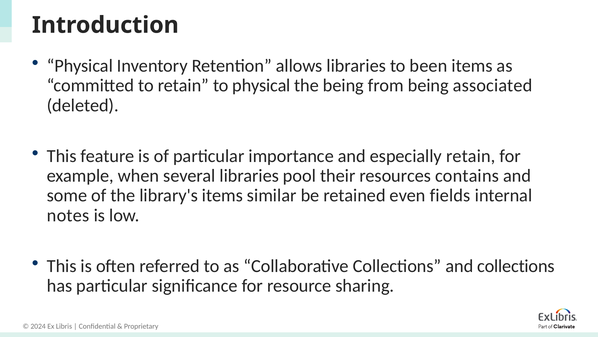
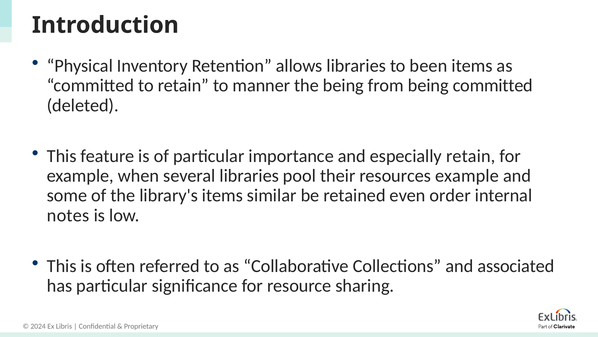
to physical: physical -> manner
being associated: associated -> committed
resources contains: contains -> example
fields: fields -> order
and collections: collections -> associated
